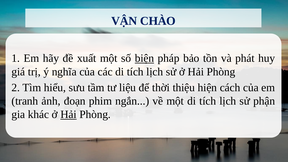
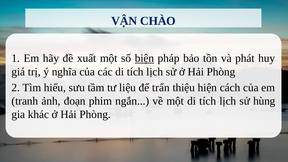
thời: thời -> trấn
phận: phận -> hùng
Hải at (69, 114) underline: present -> none
